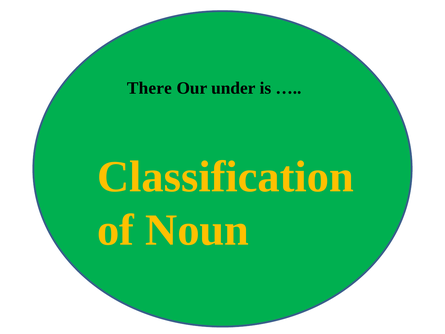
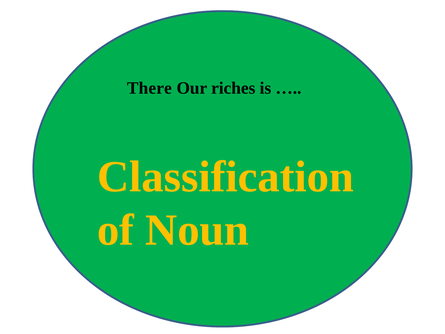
under: under -> riches
